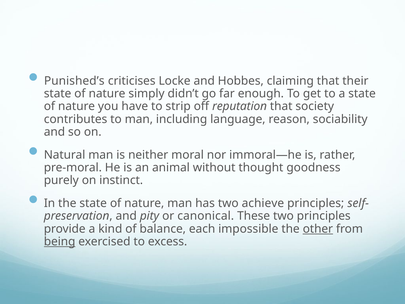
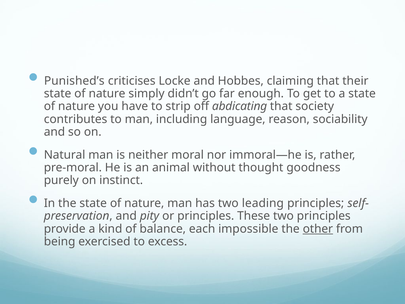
reputation: reputation -> abdicating
achieve: achieve -> leading
or canonical: canonical -> principles
being underline: present -> none
